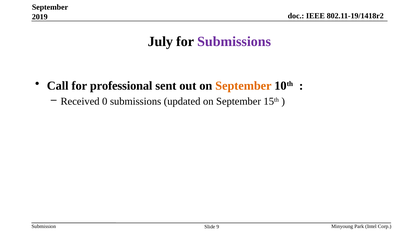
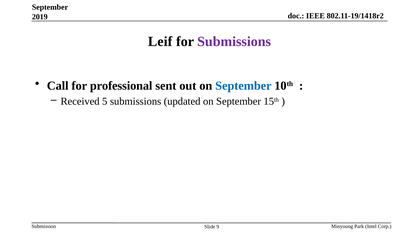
July: July -> Leif
September at (243, 86) colour: orange -> blue
0: 0 -> 5
